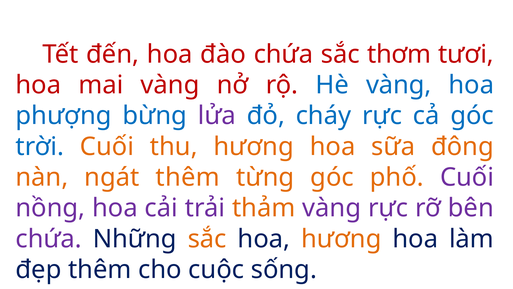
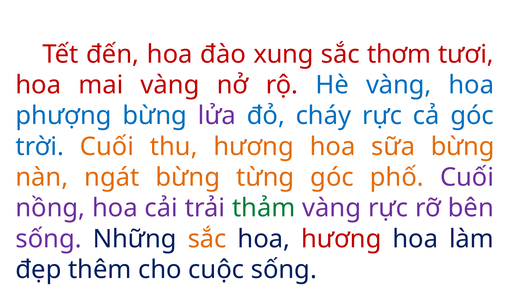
đào chứa: chứa -> xung
sữa đông: đông -> bừng
ngát thêm: thêm -> bừng
thảm colour: orange -> green
chứa at (49, 239): chứa -> sống
hương at (341, 239) colour: orange -> red
